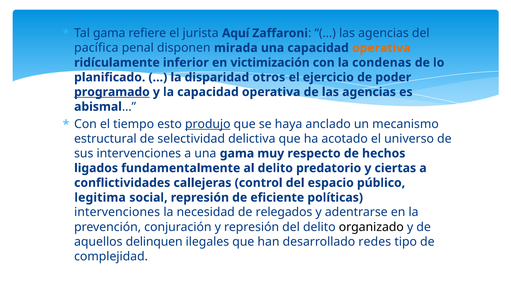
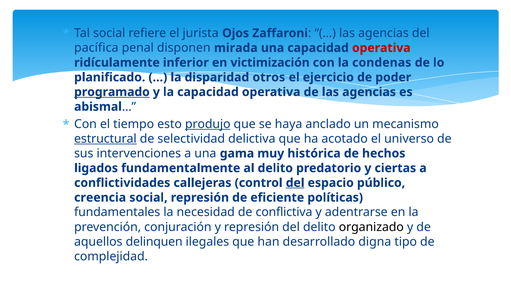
Tal gama: gama -> social
Aquí: Aquí -> Ojos
operativa at (381, 48) colour: orange -> red
estructural underline: none -> present
respecto: respecto -> histórica
del at (295, 182) underline: none -> present
legitima: legitima -> creencia
intervenciones at (117, 212): intervenciones -> fundamentales
relegados: relegados -> conflictiva
redes: redes -> digna
